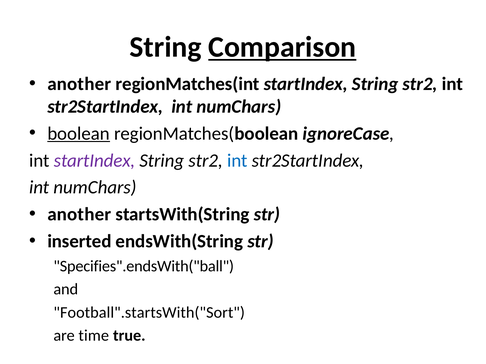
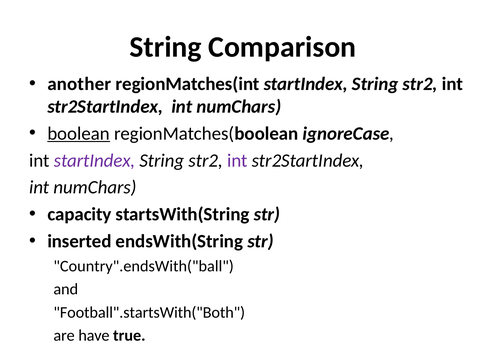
Comparison underline: present -> none
int at (237, 161) colour: blue -> purple
another at (79, 215): another -> capacity
Specifies".endsWith("ball: Specifies".endsWith("ball -> Country".endsWith("ball
Football".startsWith("Sort: Football".startsWith("Sort -> Football".startsWith("Both
time: time -> have
